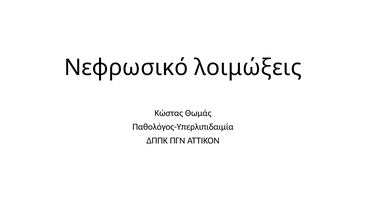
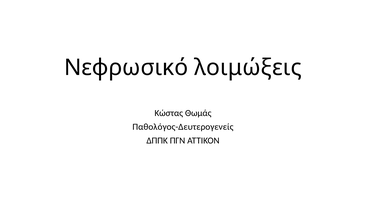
Παθολόγος-Υπερλιπιδαιμία: Παθολόγος-Υπερλιπιδαιμία -> Παθολόγος-Δευτερογενείς
